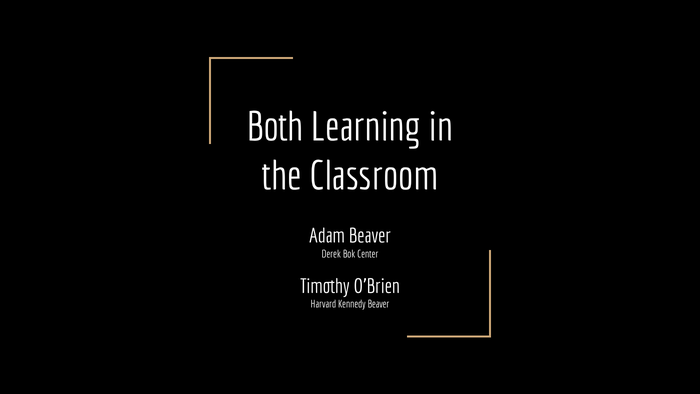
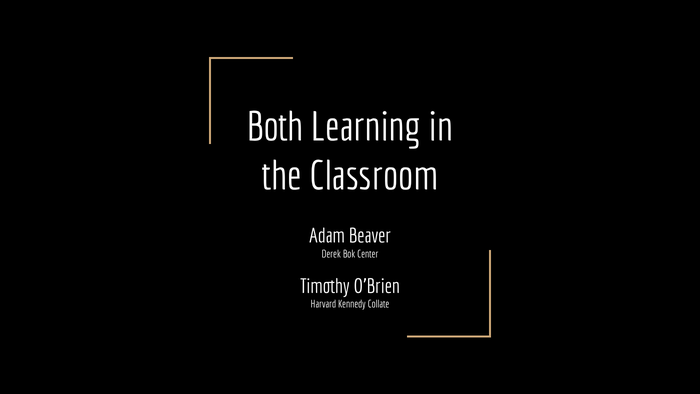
Kennedy Beaver: Beaver -> Collate
